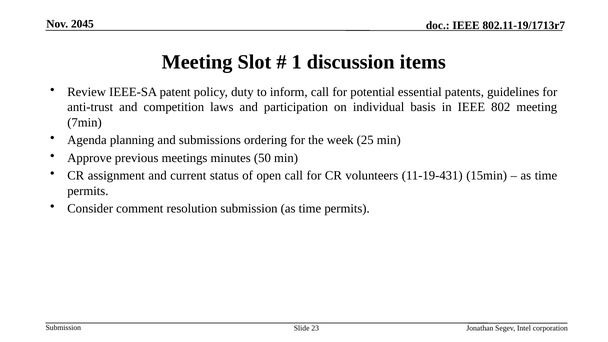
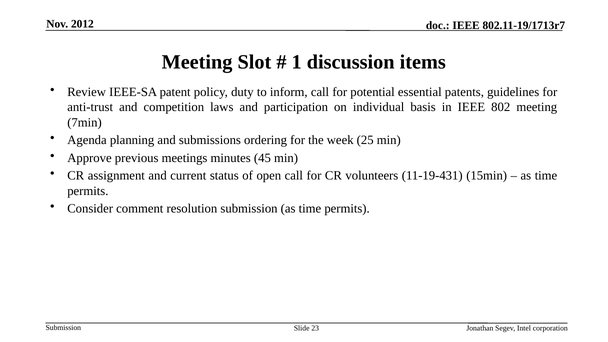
2045: 2045 -> 2012
50: 50 -> 45
